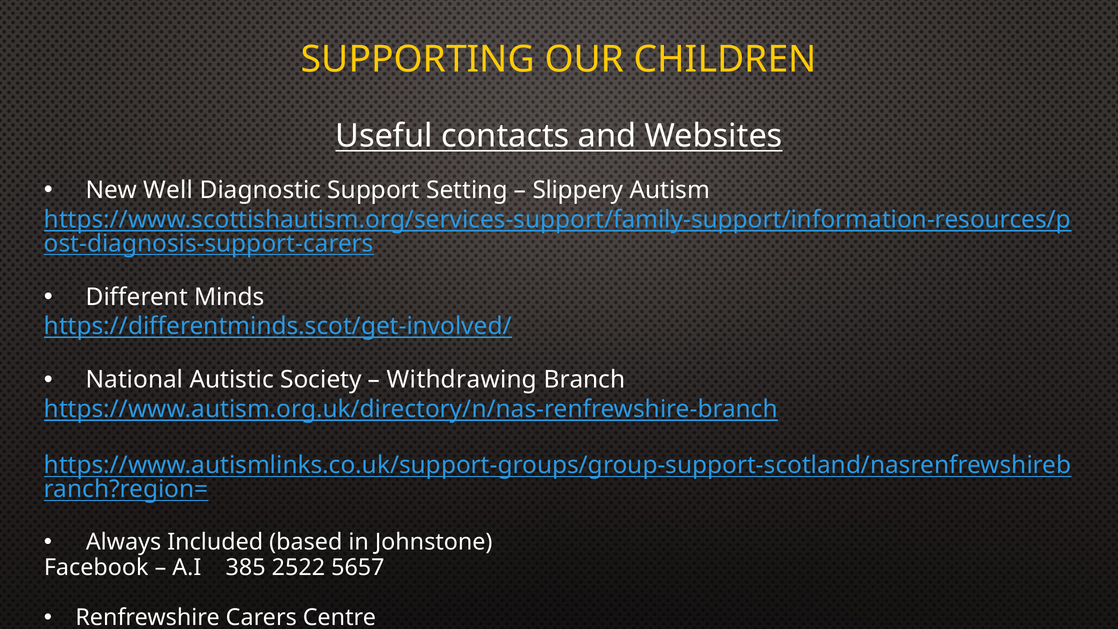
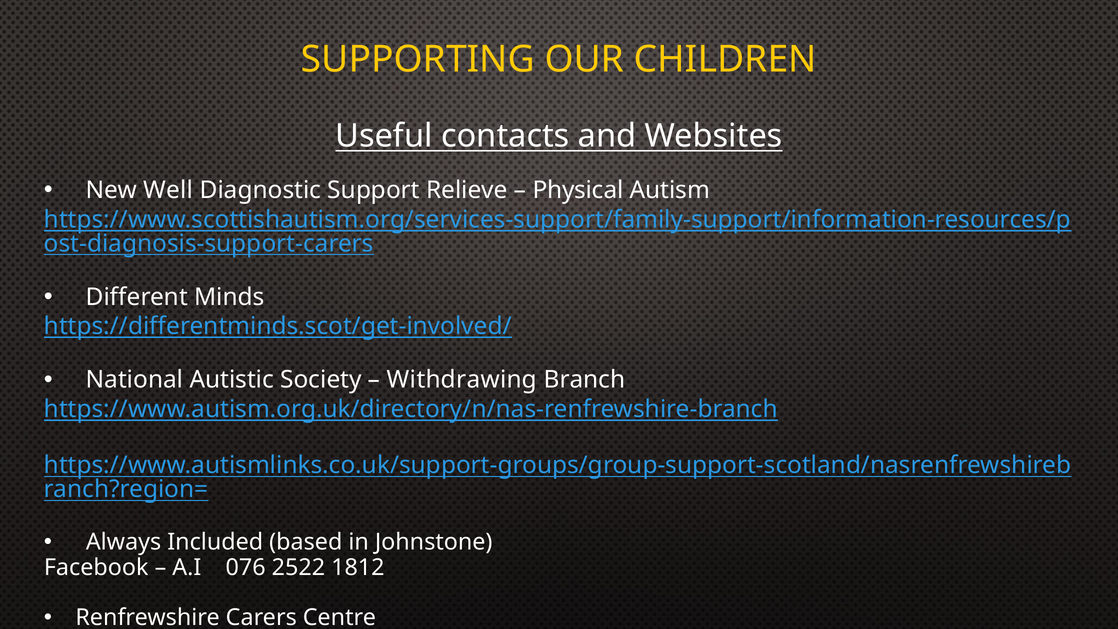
Setting: Setting -> Relieve
Slippery: Slippery -> Physical
385: 385 -> 076
5657: 5657 -> 1812
